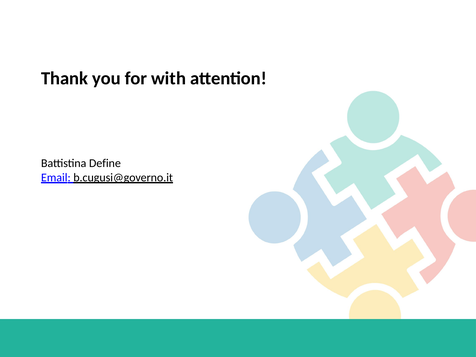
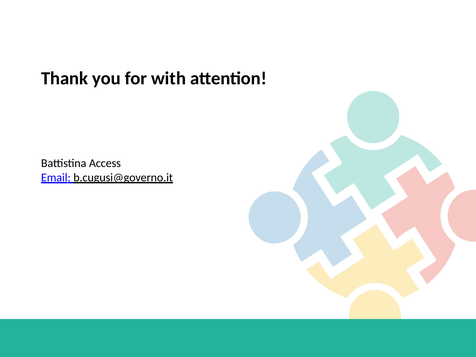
Define: Define -> Access
